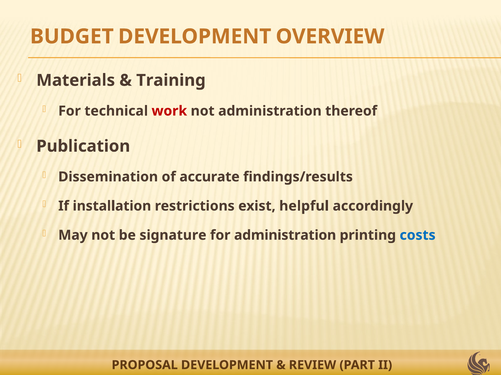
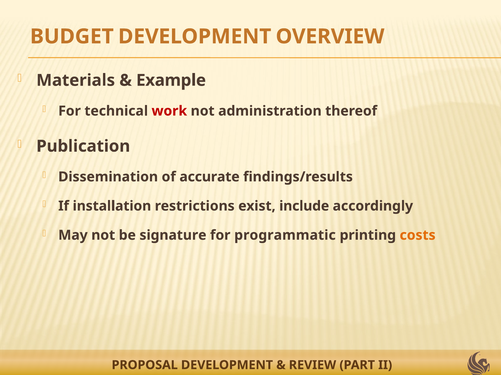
Training: Training -> Example
helpful: helpful -> include
for administration: administration -> programmatic
costs colour: blue -> orange
